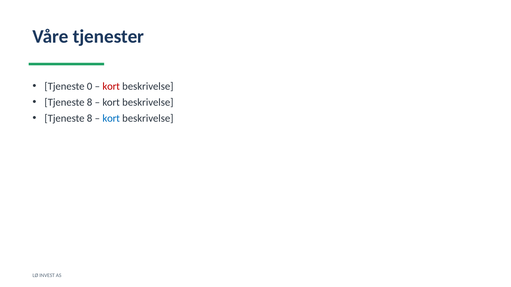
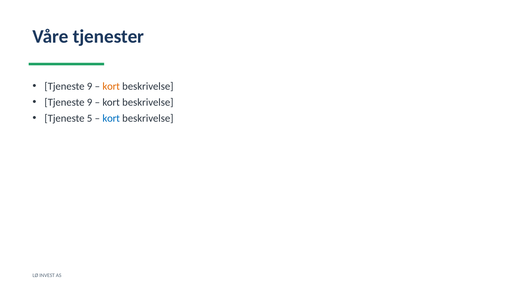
0 at (90, 87): 0 -> 9
kort at (111, 87) colour: red -> orange
8 at (90, 103): 8 -> 9
8 at (90, 119): 8 -> 5
